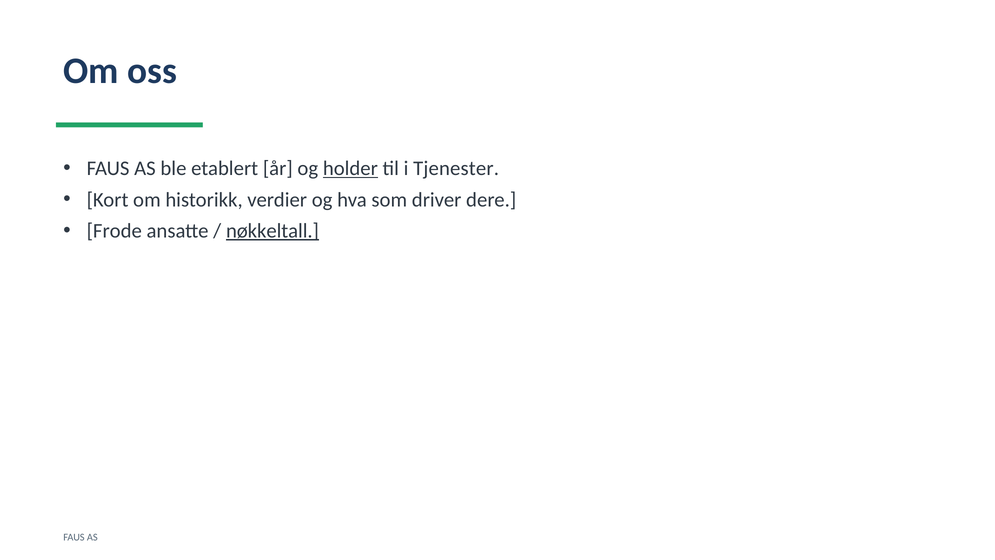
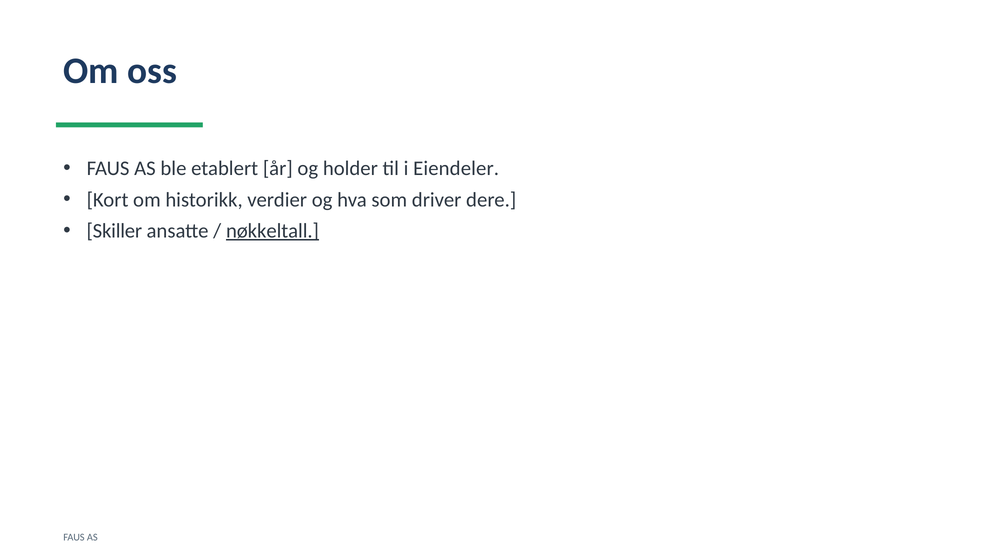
holder underline: present -> none
Tjenester: Tjenester -> Eiendeler
Frode: Frode -> Skiller
